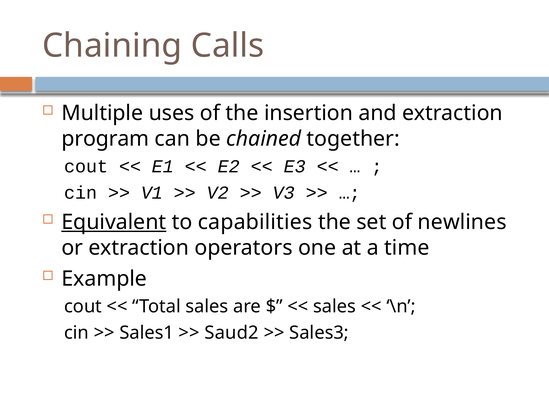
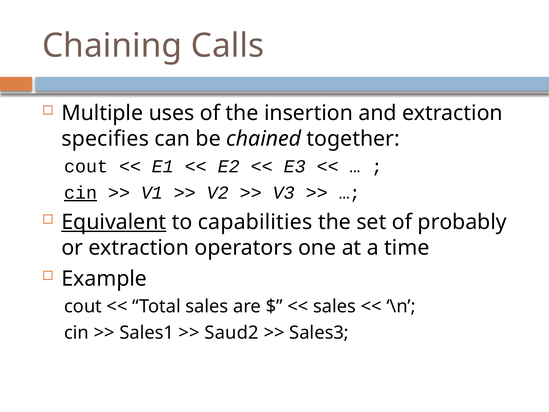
program: program -> specifies
cin at (81, 193) underline: none -> present
newlines: newlines -> probably
